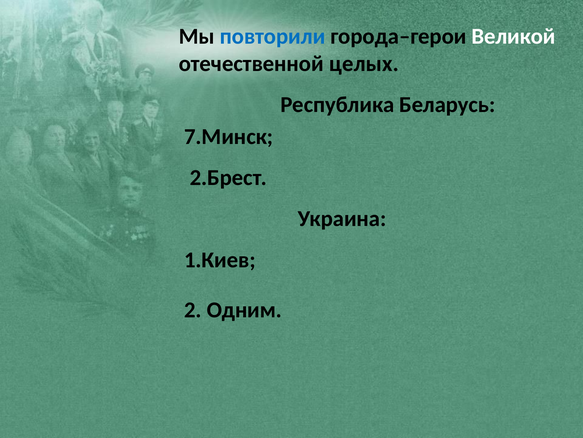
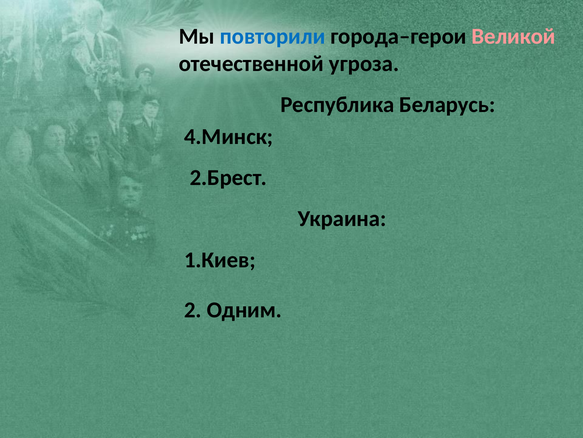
Великой colour: white -> pink
целых: целых -> угроза
7.Минск: 7.Минск -> 4.Минск
